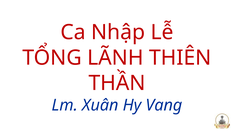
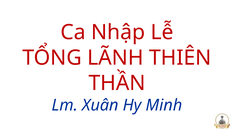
Vang: Vang -> Minh
